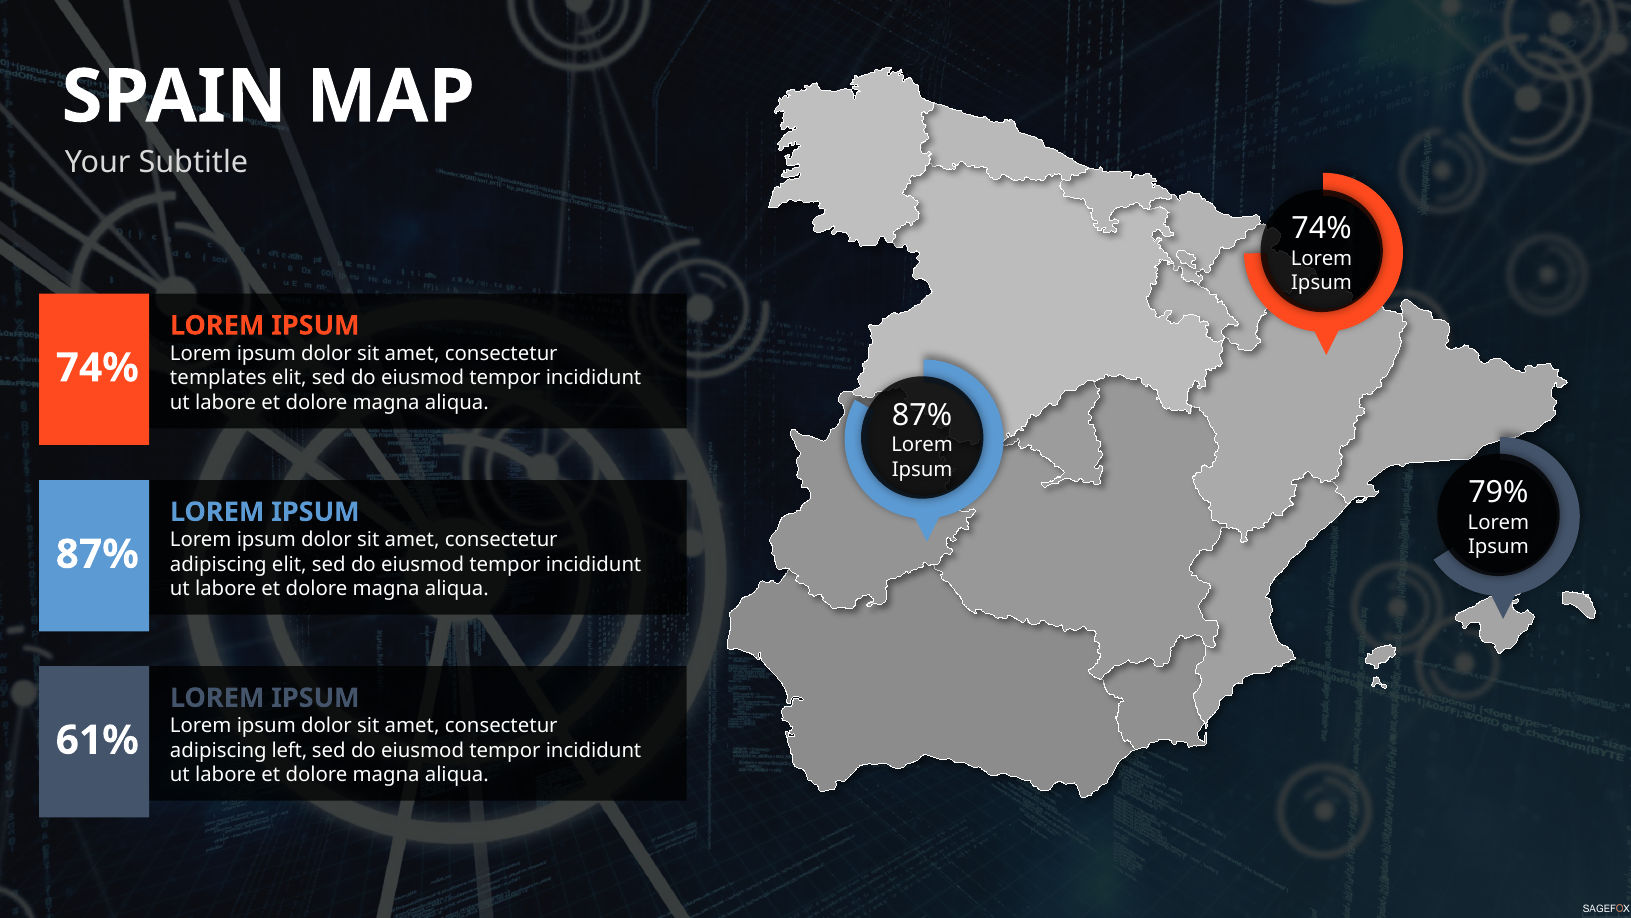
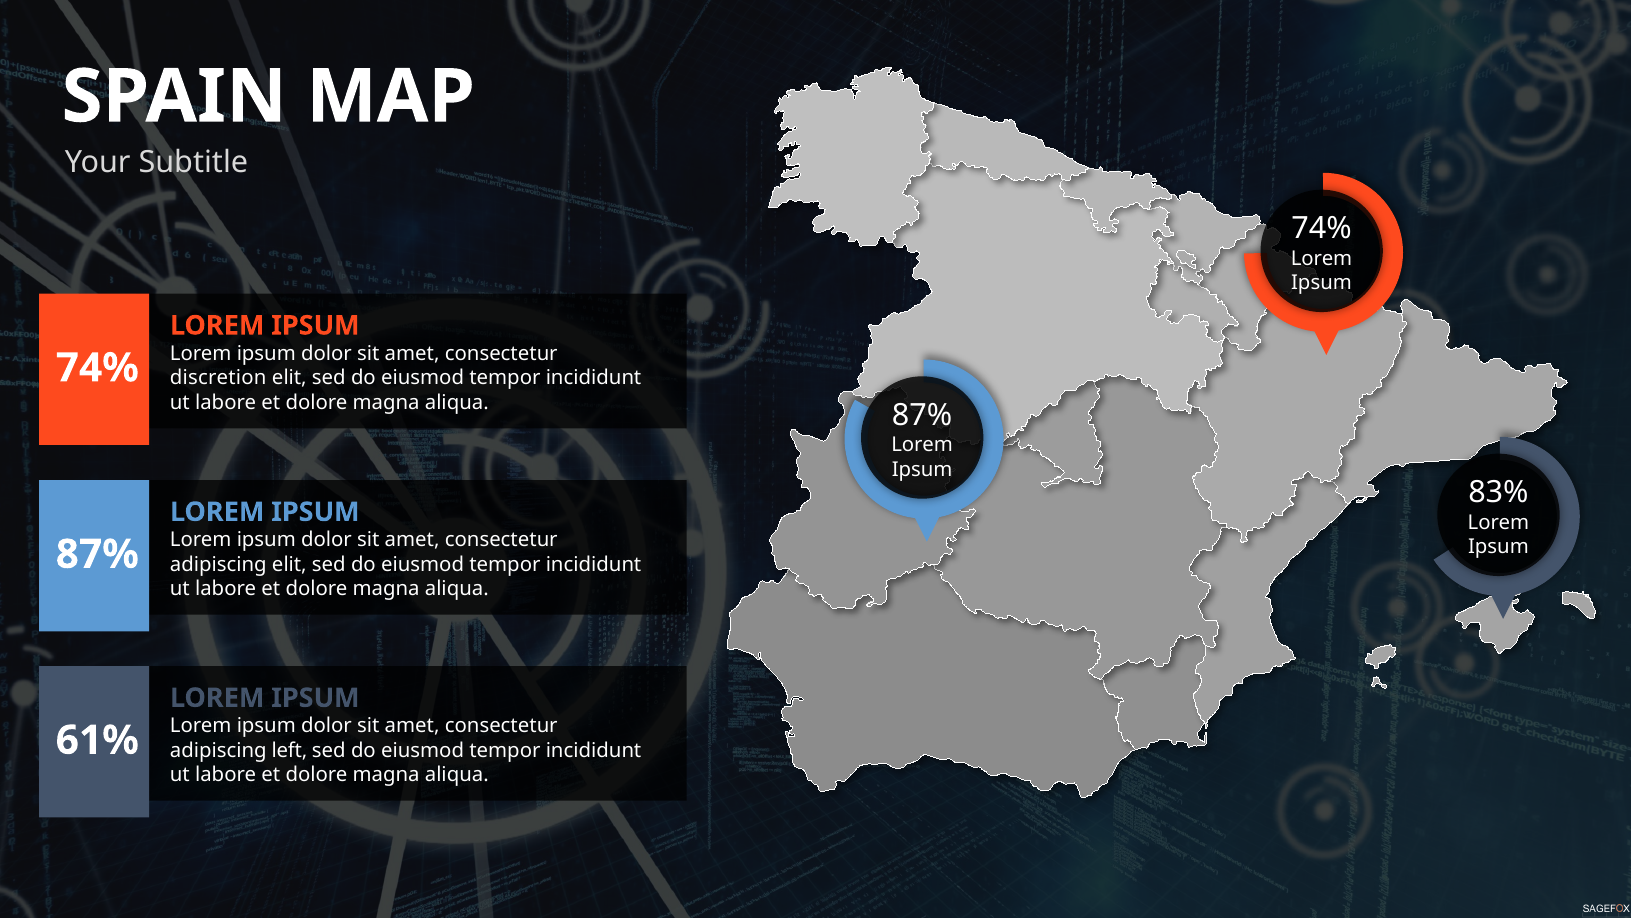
templates: templates -> discretion
79%: 79% -> 83%
